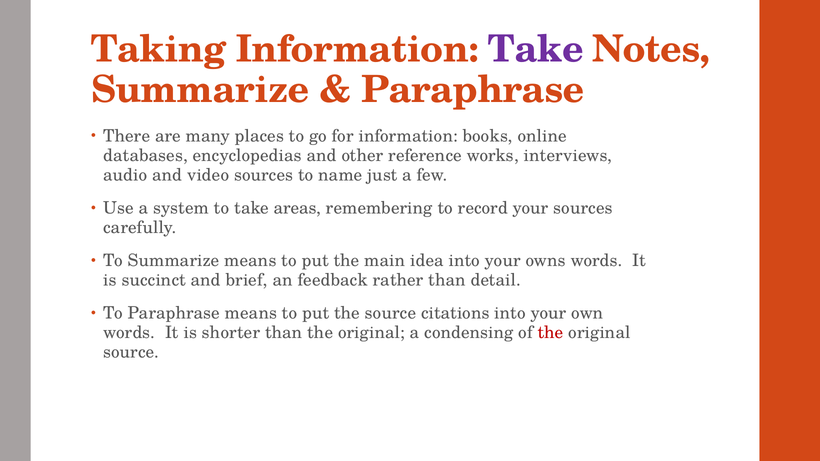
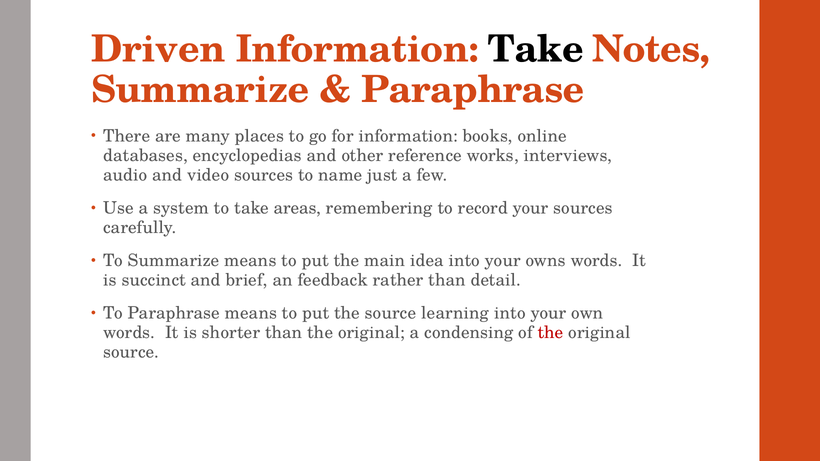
Taking: Taking -> Driven
Take at (536, 50) colour: purple -> black
citations: citations -> learning
